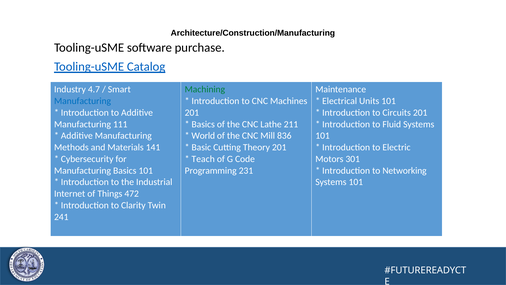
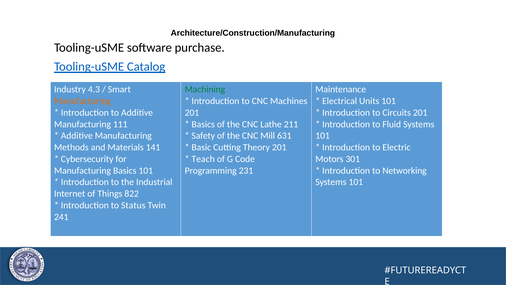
4.7: 4.7 -> 4.3
Manufacturing at (83, 101) colour: blue -> orange
World: World -> Safety
836: 836 -> 631
472: 472 -> 822
Clarity: Clarity -> Status
